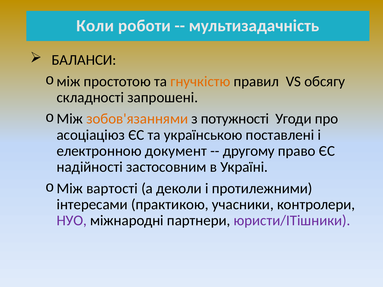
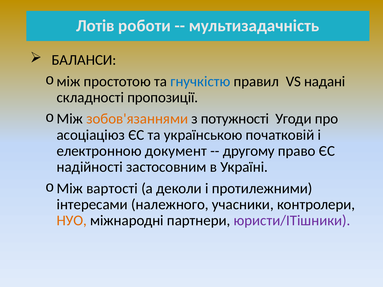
Коли: Коли -> Лотів
гнучкістю colour: orange -> blue
обсягу: обсягу -> надані
запрошені: запрошені -> пропозиції
поставлені: поставлені -> початковій
практикою: практикою -> належного
НУО colour: purple -> orange
